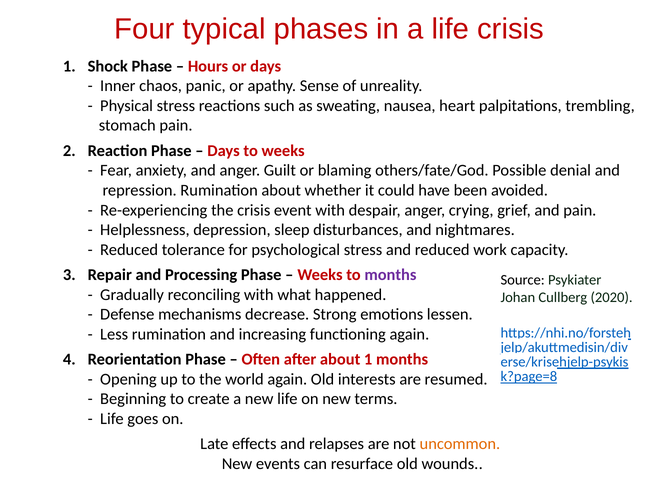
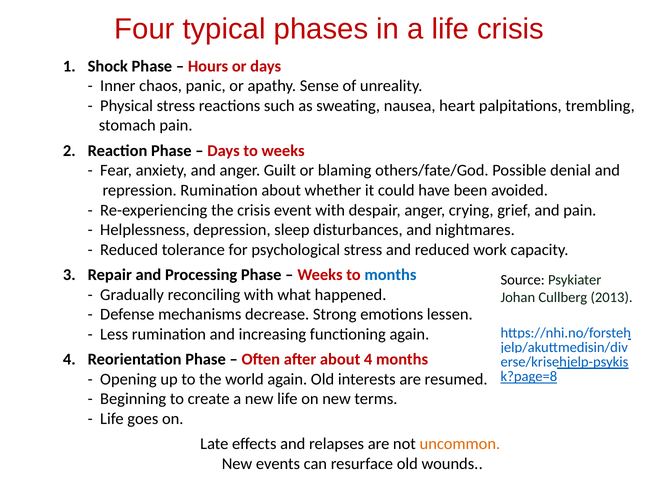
months at (390, 275) colour: purple -> blue
2020: 2020 -> 2013
about 1: 1 -> 4
